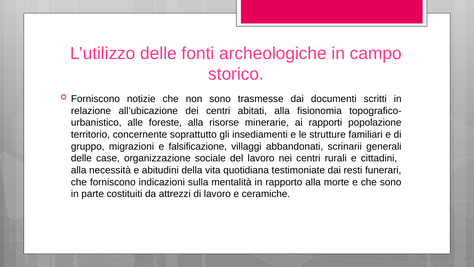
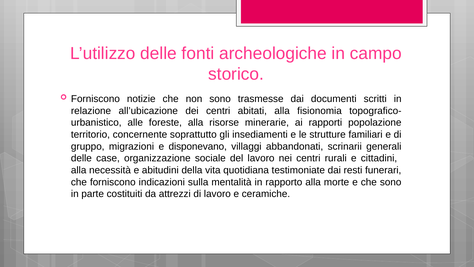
falsificazione: falsificazione -> disponevano
